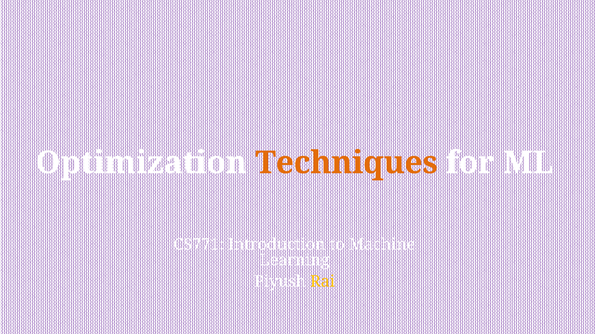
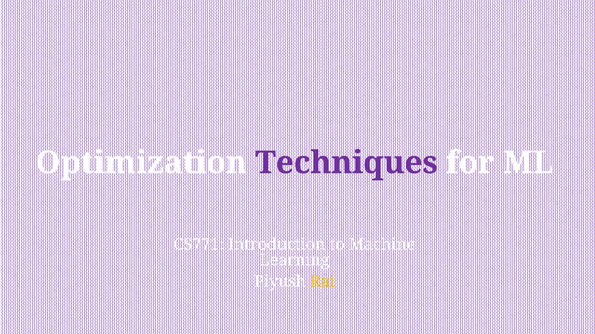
Techniques colour: orange -> purple
